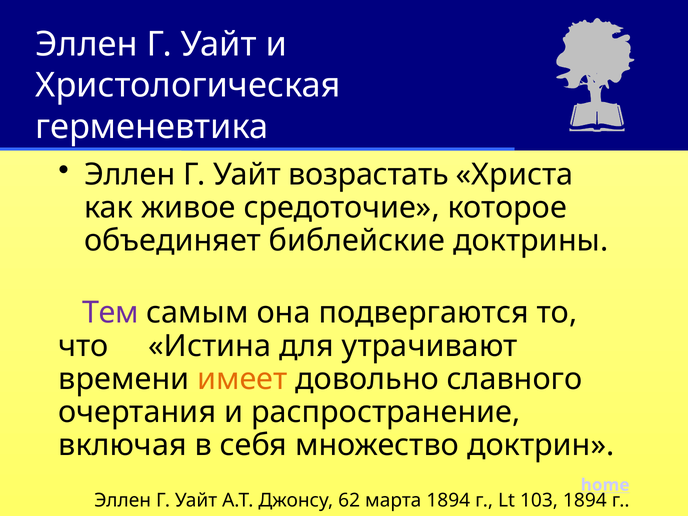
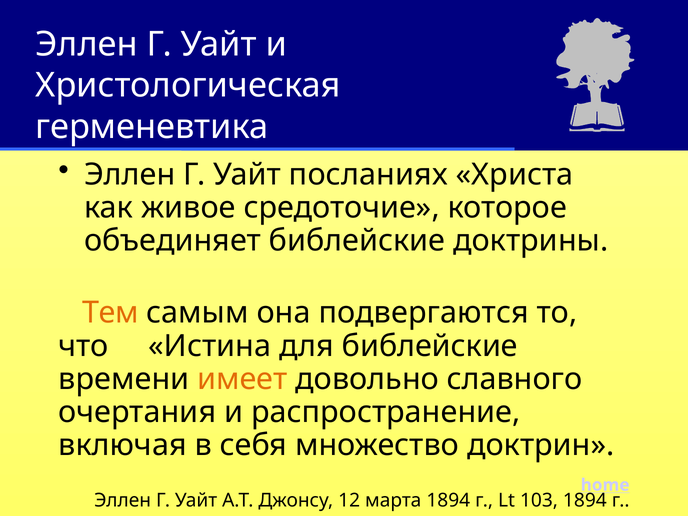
возрастать: возрастать -> посланиях
Тем colour: purple -> orange
для утрачивают: утрачивают -> библейские
62: 62 -> 12
